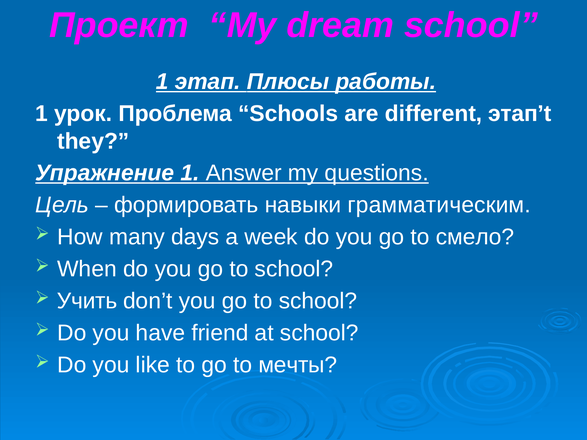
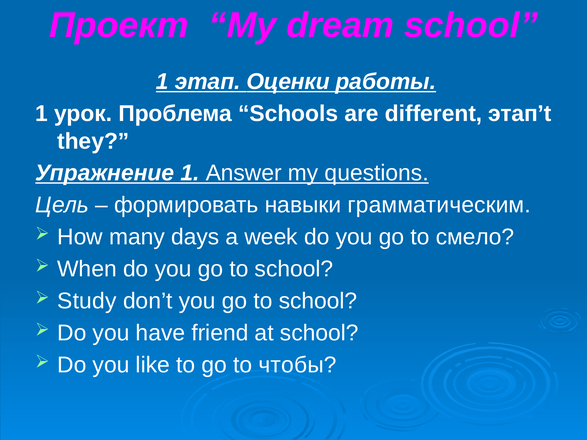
Плюсы: Плюсы -> Оценки
Учить: Учить -> Study
мечты: мечты -> чтобы
